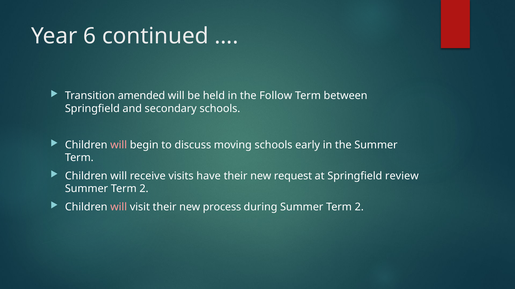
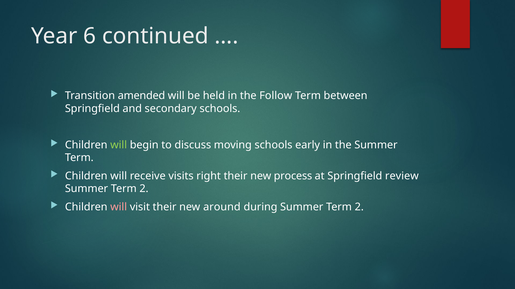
will at (119, 145) colour: pink -> light green
have: have -> right
request: request -> process
process: process -> around
